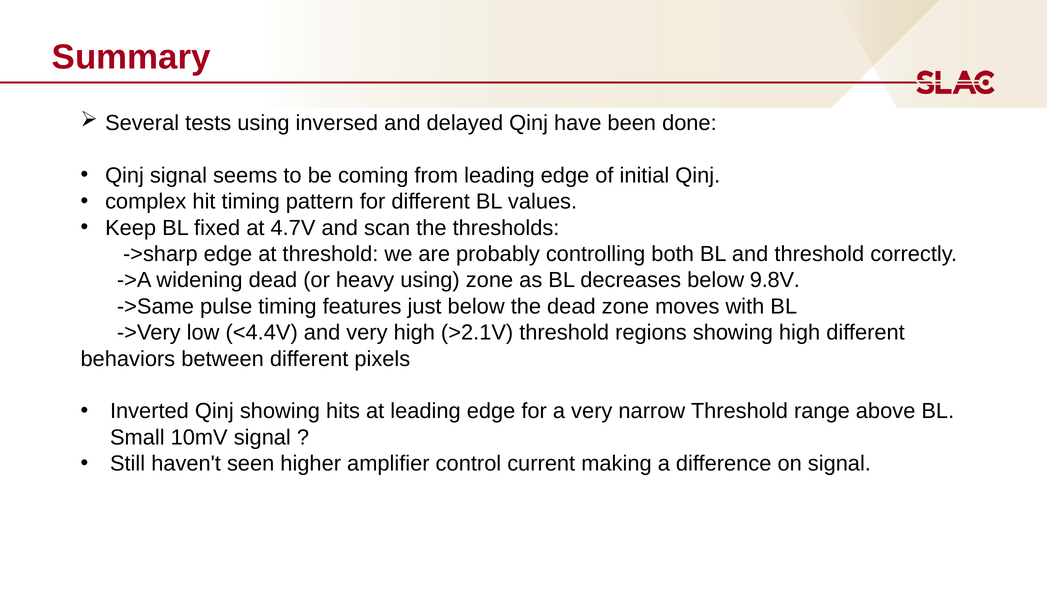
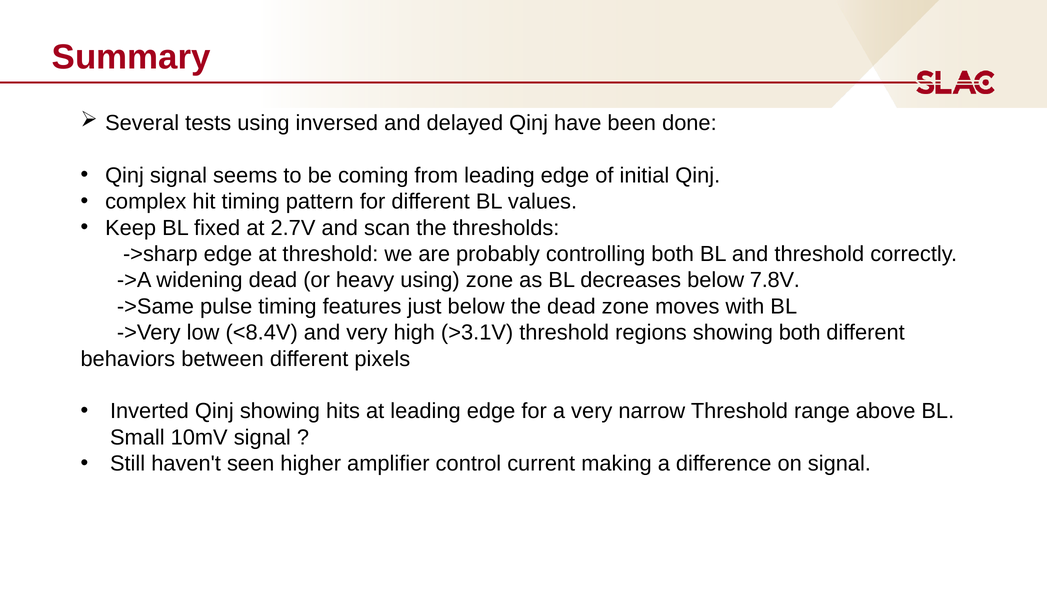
4.7V: 4.7V -> 2.7V
9.8V: 9.8V -> 7.8V
<4.4V: <4.4V -> <8.4V
>2.1V: >2.1V -> >3.1V
showing high: high -> both
